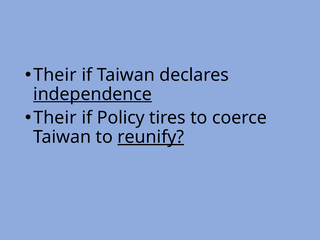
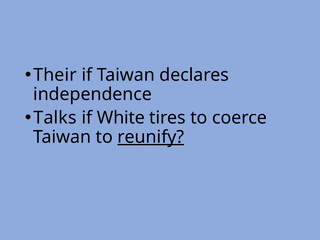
independence underline: present -> none
Their at (55, 118): Their -> Talks
Policy: Policy -> White
